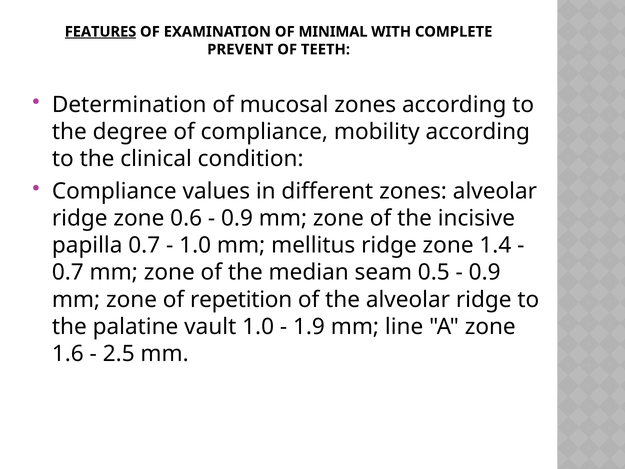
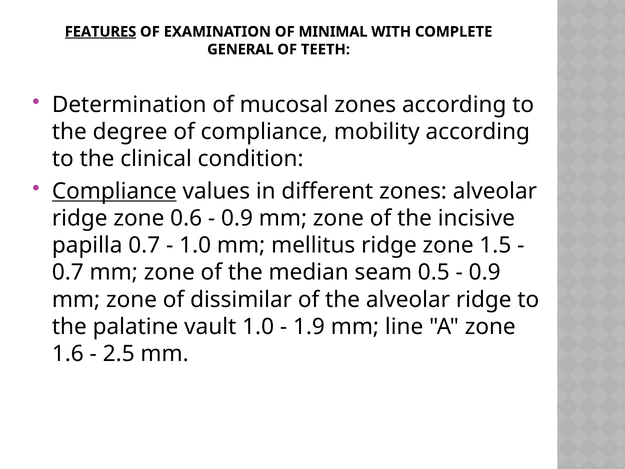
PREVENT: PREVENT -> GENERAL
Compliance at (114, 191) underline: none -> present
1.4: 1.4 -> 1.5
repetition: repetition -> dissimilar
